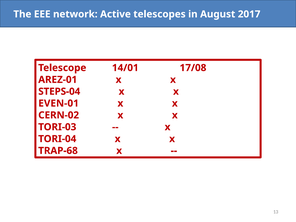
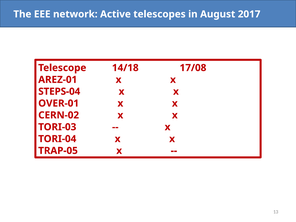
14/01: 14/01 -> 14/18
EVEN-01: EVEN-01 -> OVER-01
TRAP-68: TRAP-68 -> TRAP-05
